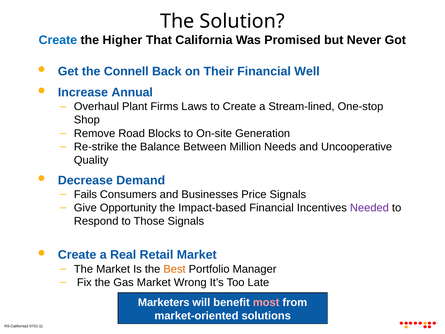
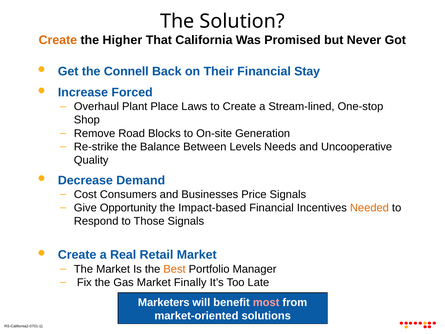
Create at (58, 40) colour: blue -> orange
Well: Well -> Stay
Annual: Annual -> Forced
Firms: Firms -> Place
Million: Million -> Levels
Fails: Fails -> Cost
Needed colour: purple -> orange
Wrong: Wrong -> Finally
